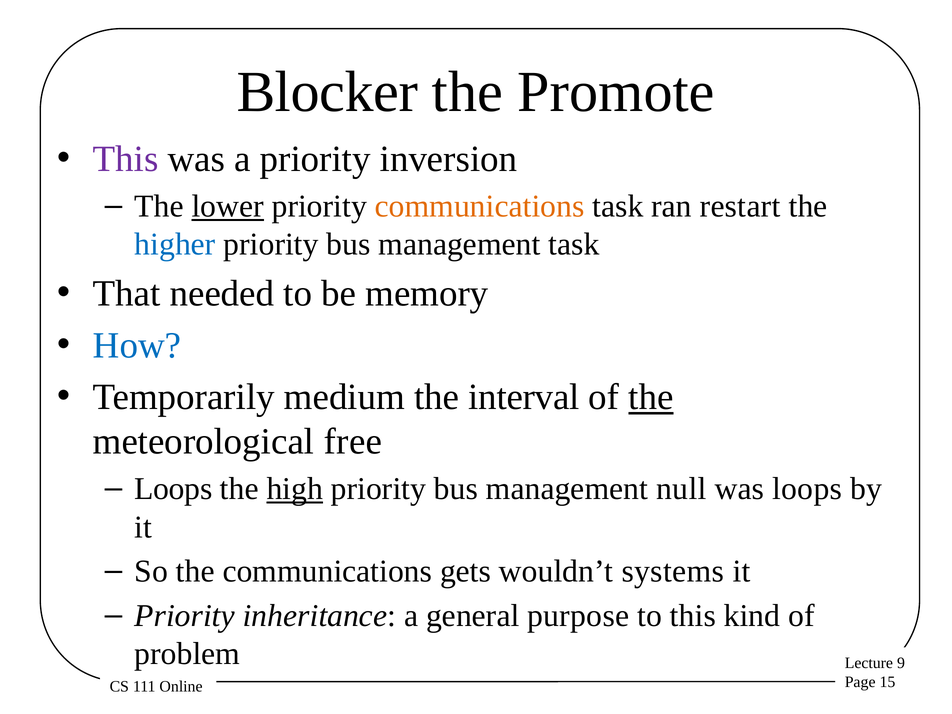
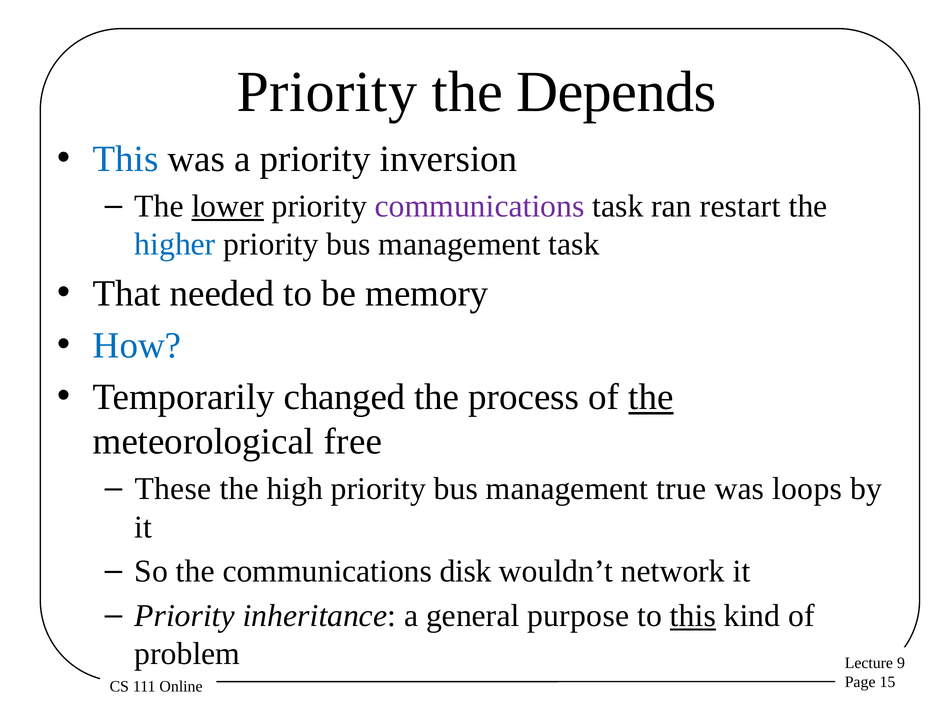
Blocker at (327, 92): Blocker -> Priority
Promote: Promote -> Depends
This at (126, 159) colour: purple -> blue
communications at (480, 206) colour: orange -> purple
medium: medium -> changed
interval: interval -> process
Loops at (173, 489): Loops -> These
high underline: present -> none
null: null -> true
gets: gets -> disk
systems: systems -> network
this at (693, 616) underline: none -> present
